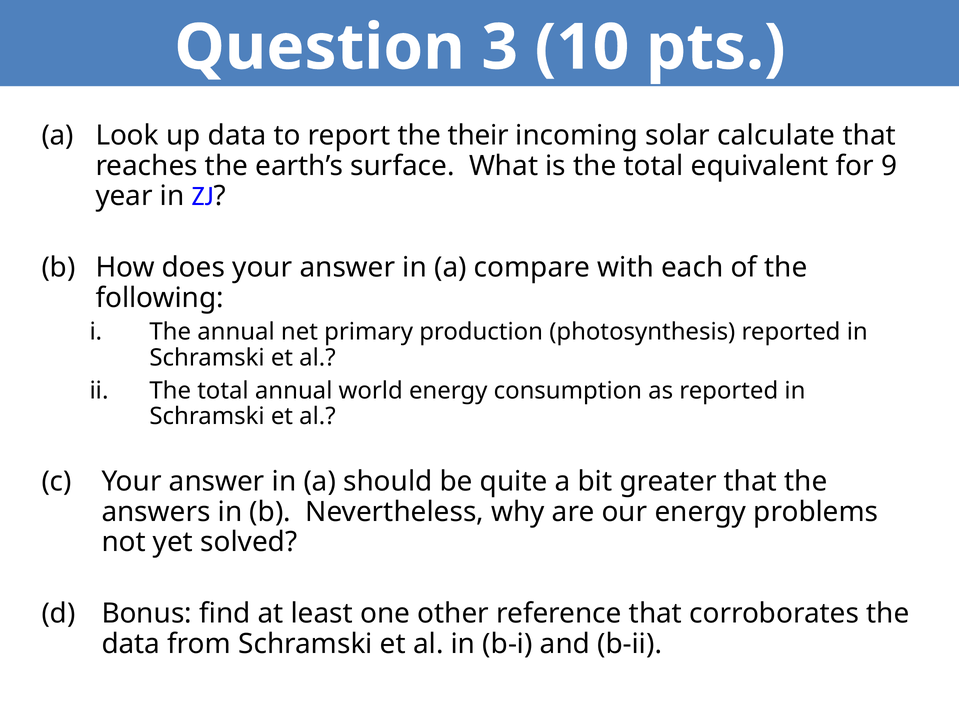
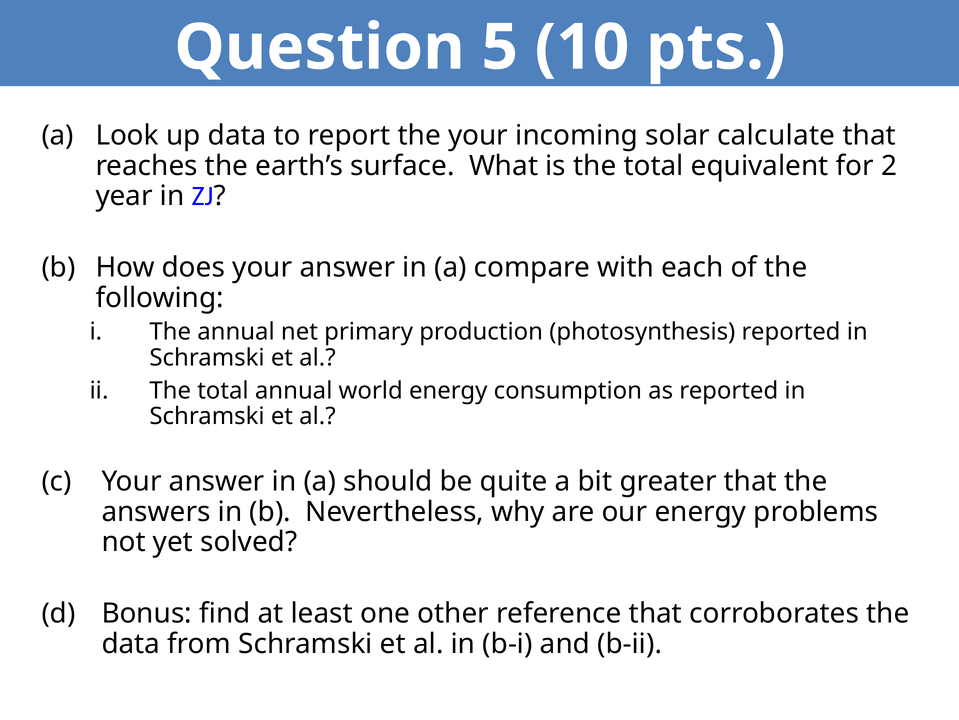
3: 3 -> 5
the their: their -> your
9: 9 -> 2
